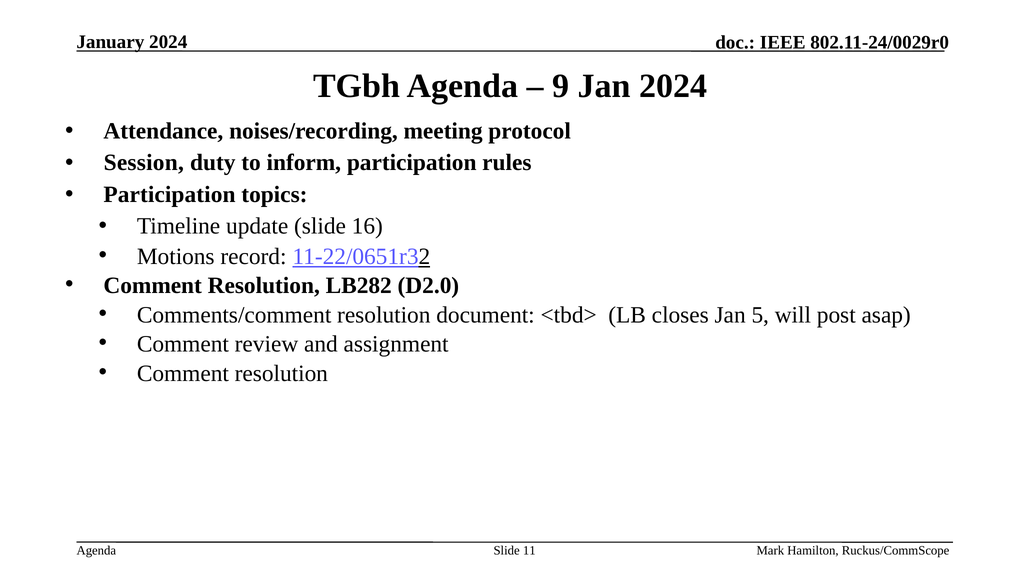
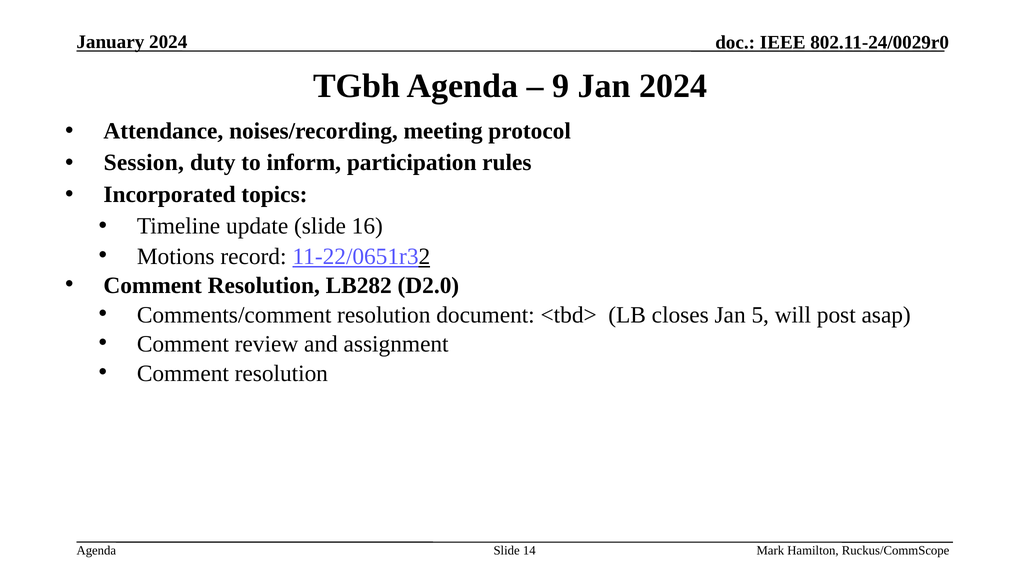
Participation at (169, 195): Participation -> Incorporated
11: 11 -> 14
